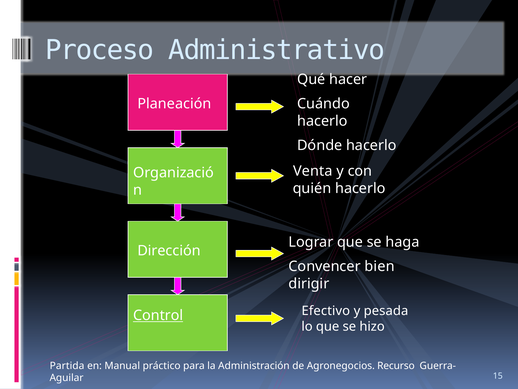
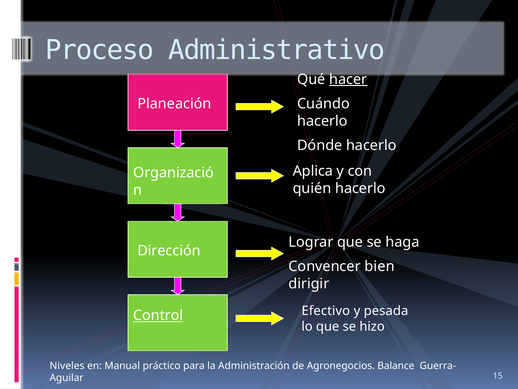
hacer underline: none -> present
Venta: Venta -> Aplica
Partida: Partida -> Niveles
Recurso: Recurso -> Balance
